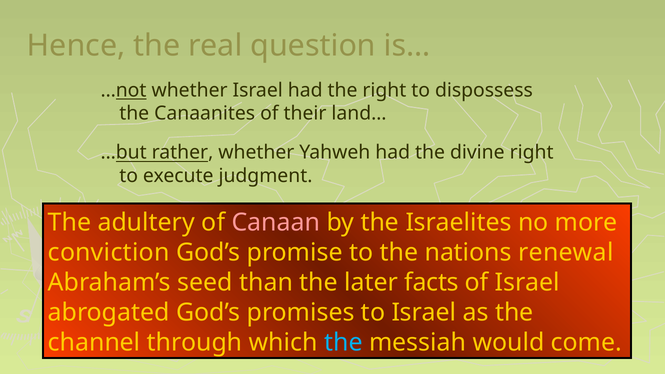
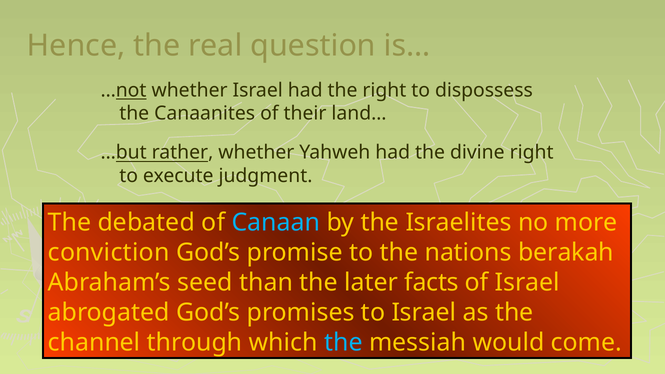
adultery: adultery -> debated
Canaan colour: pink -> light blue
renewal: renewal -> berakah
